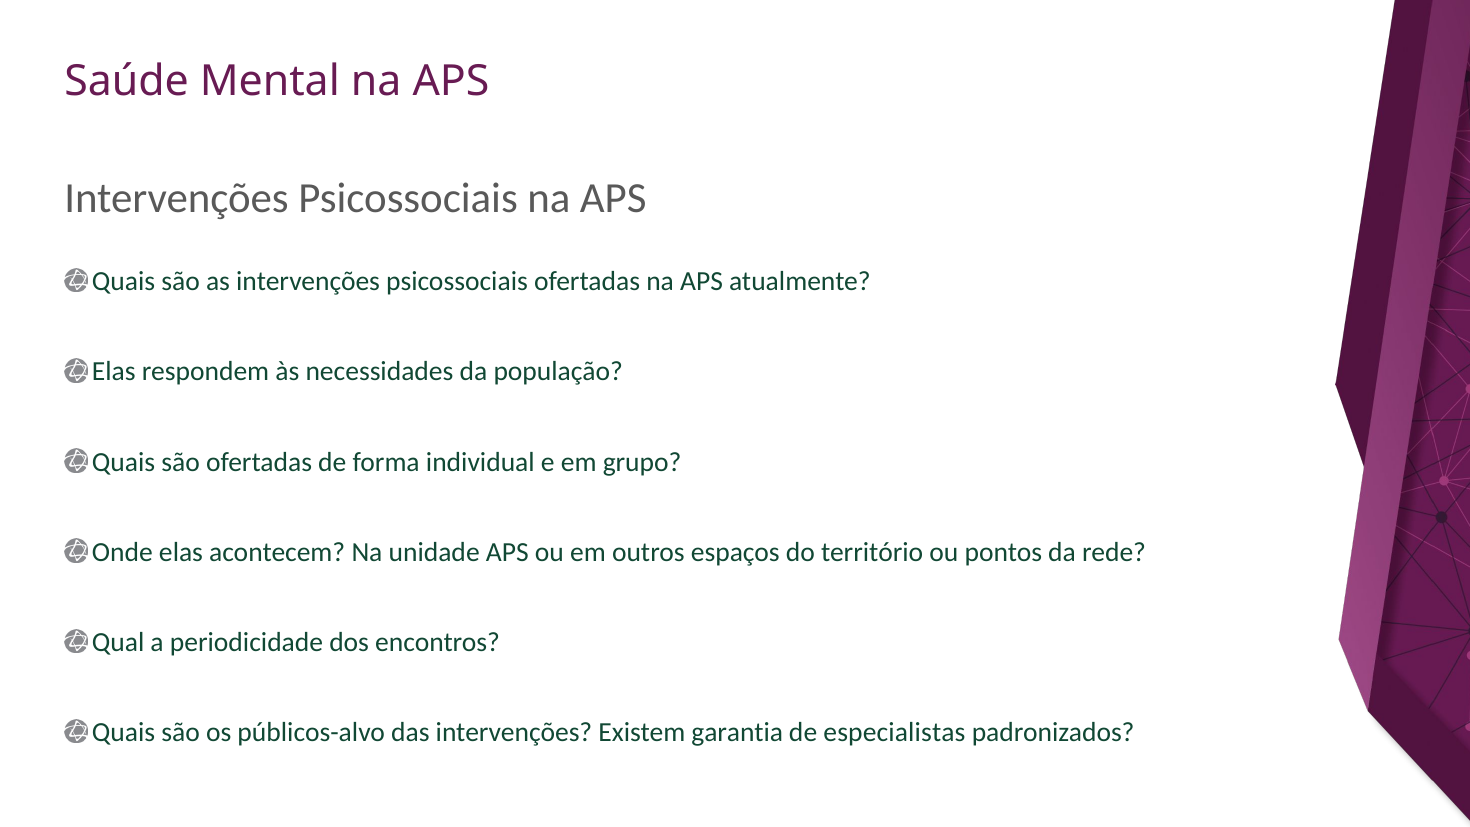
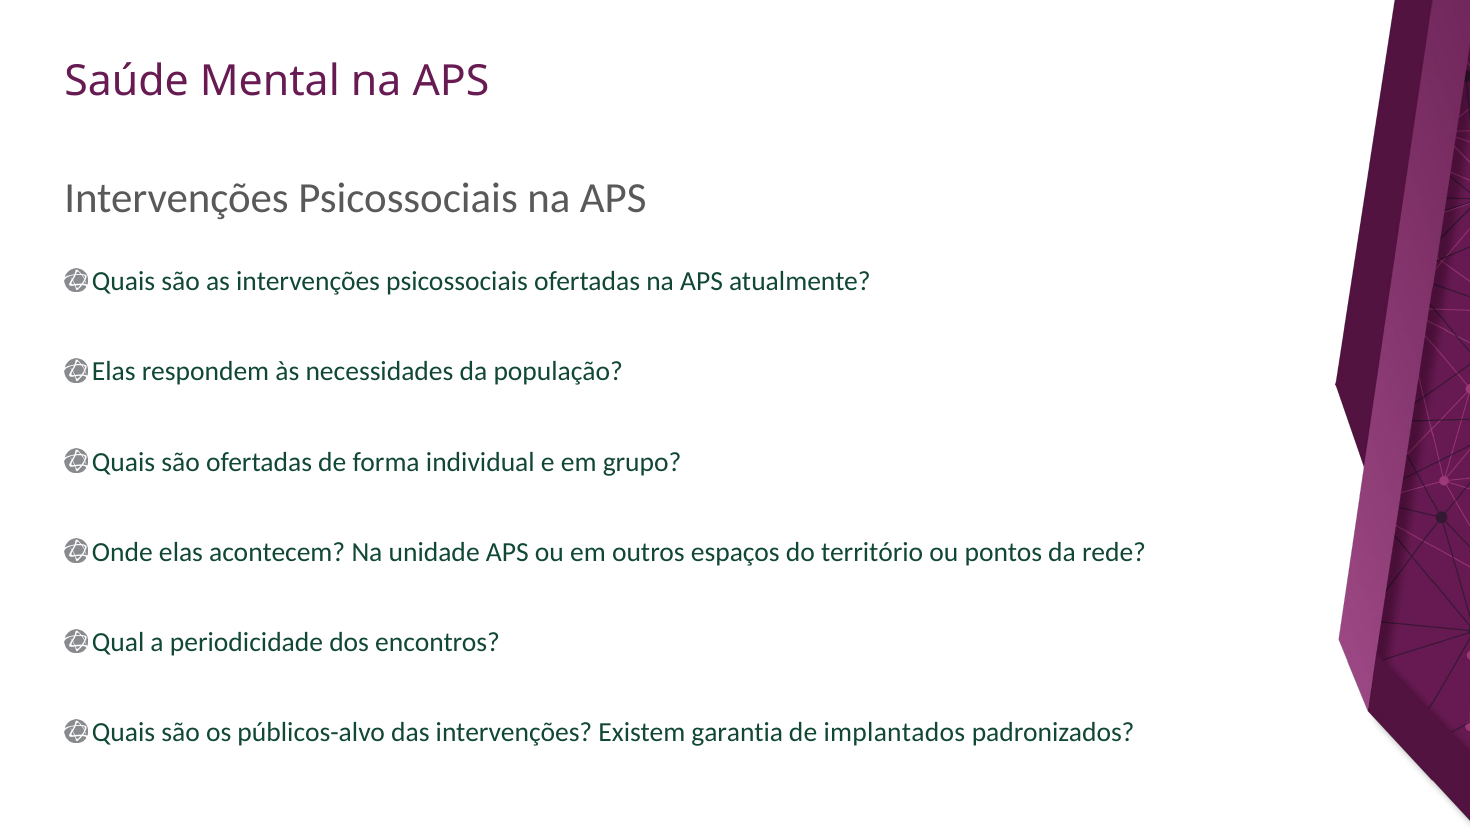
especialistas: especialistas -> implantados
